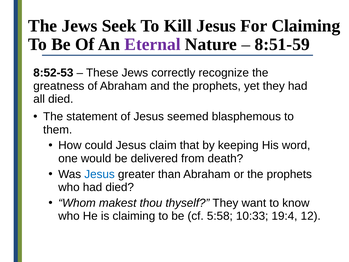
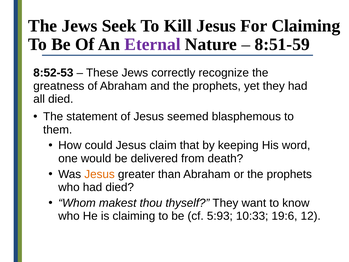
Jesus at (100, 174) colour: blue -> orange
5:58: 5:58 -> 5:93
19:4: 19:4 -> 19:6
